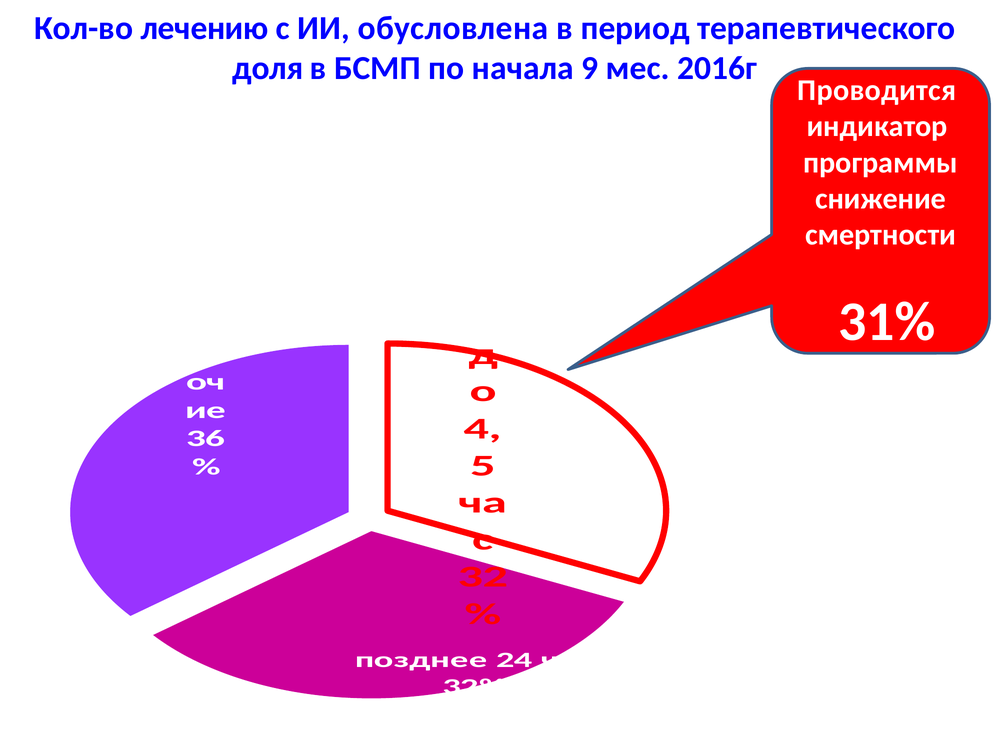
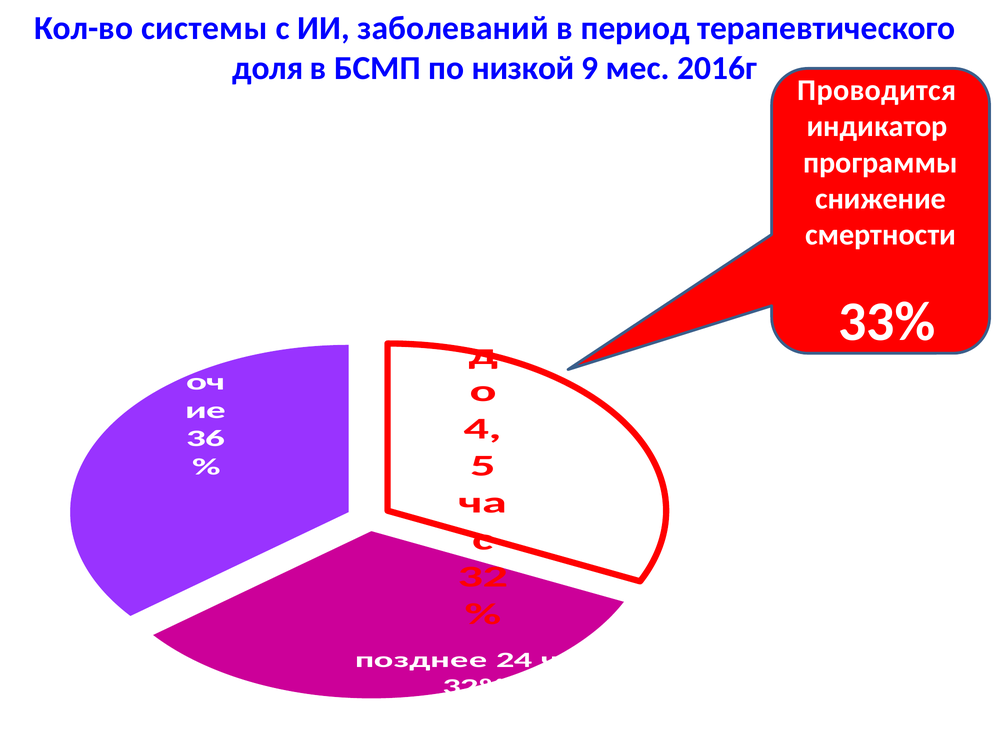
лечению: лечению -> системы
обусловлена: обусловлена -> заболеваний
начала: начала -> низкой
31%: 31% -> 33%
